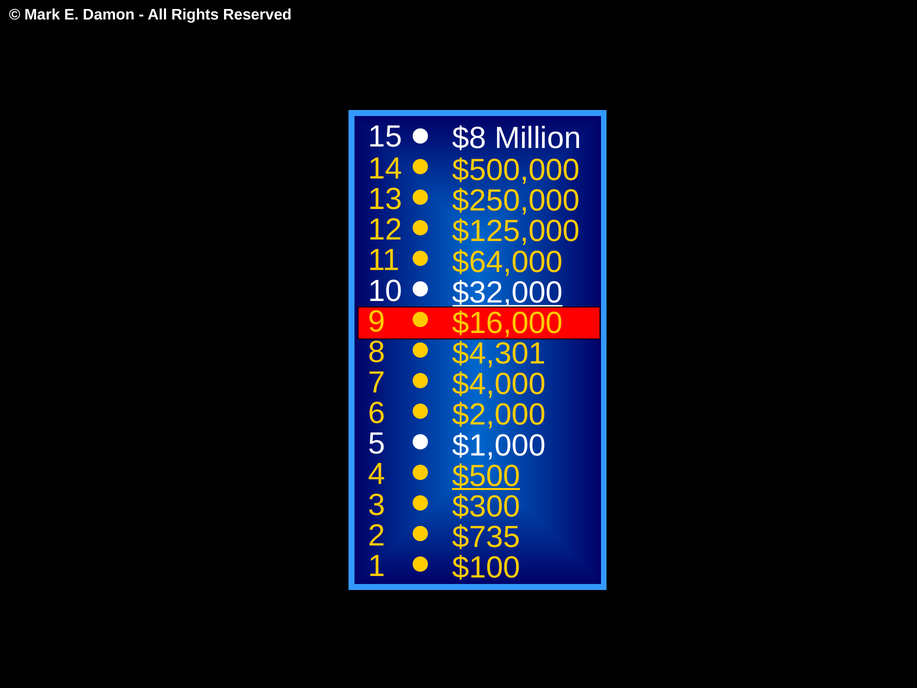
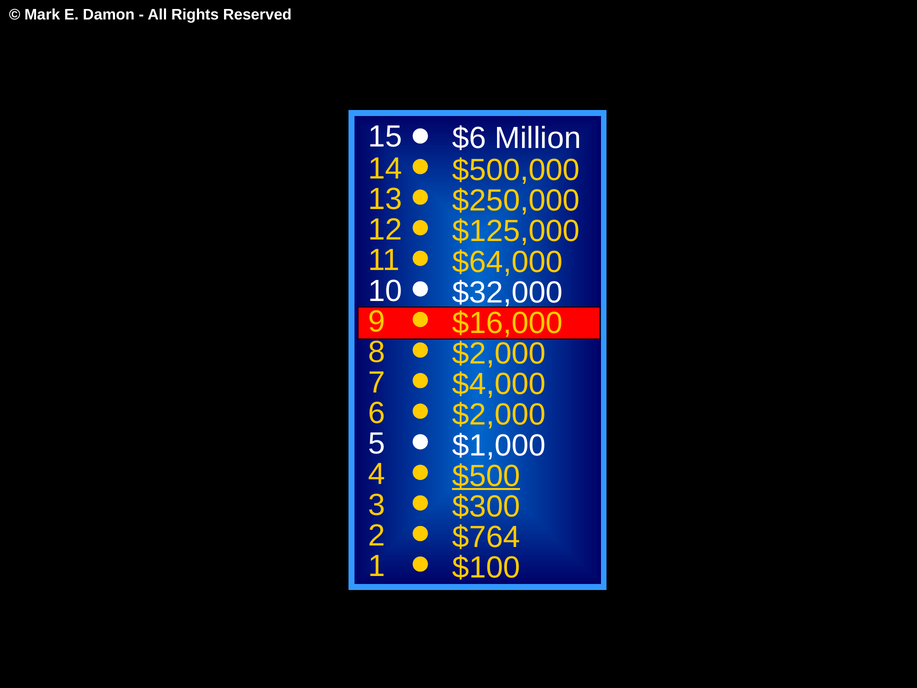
$8: $8 -> $6
$32,000 underline: present -> none
$4,301 at (499, 354): $4,301 -> $2,000
$735: $735 -> $764
